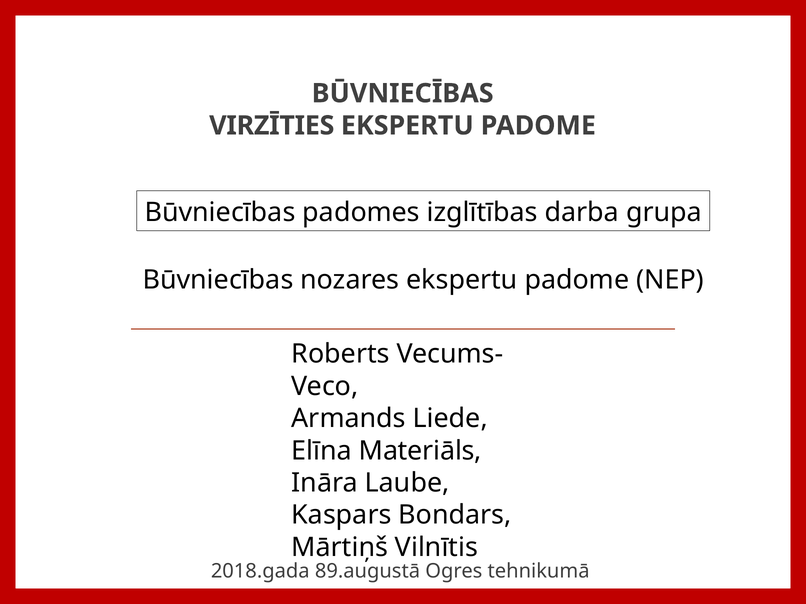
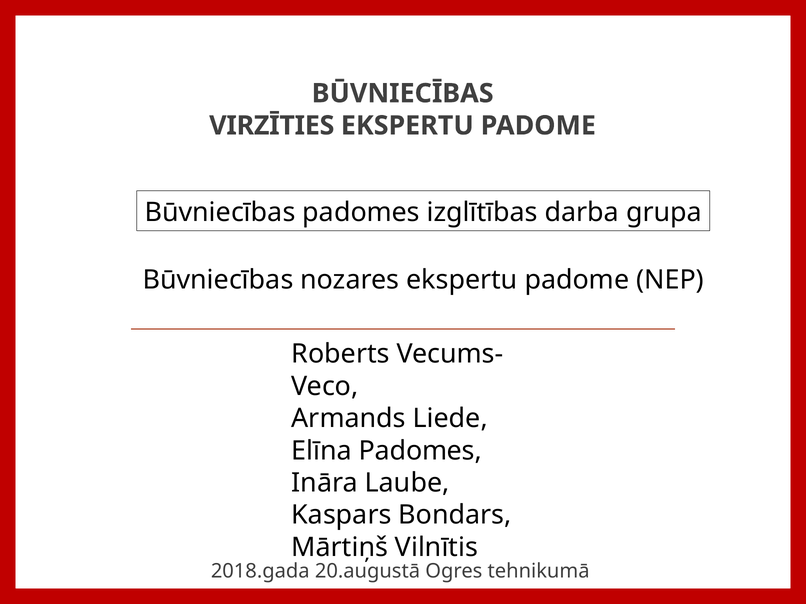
Elīna Materiāls: Materiāls -> Padomes
89.augustā: 89.augustā -> 20.augustā
